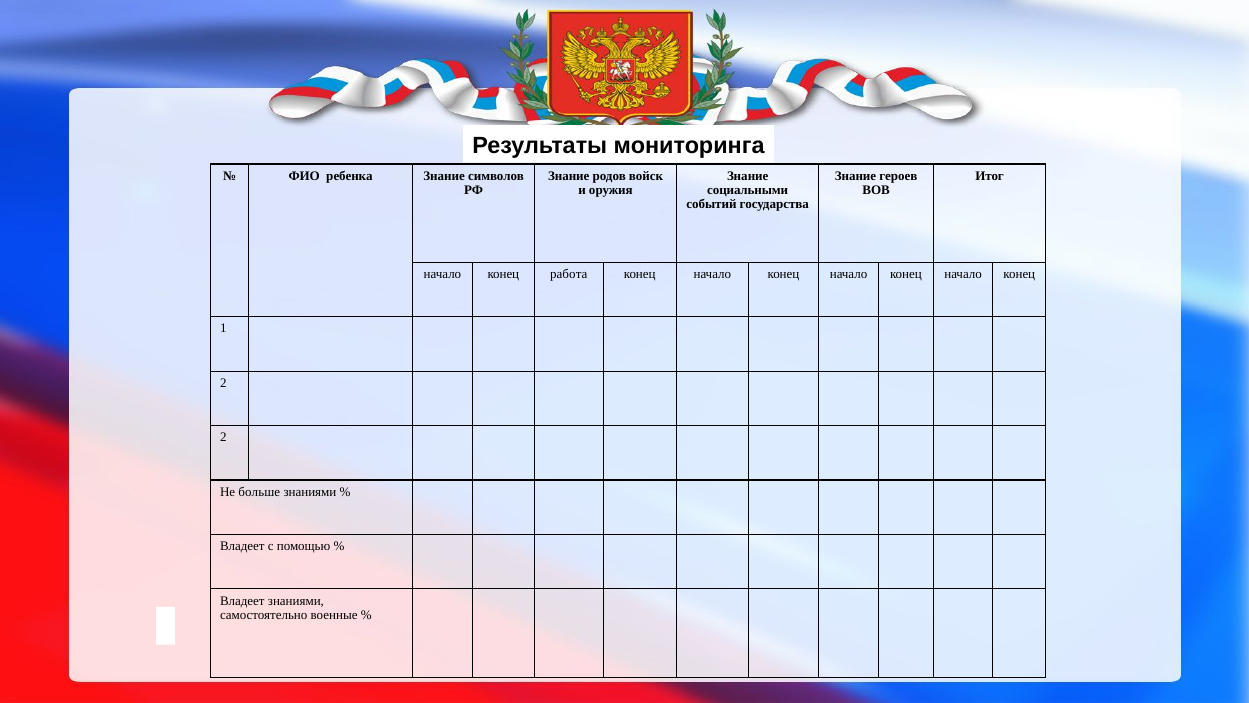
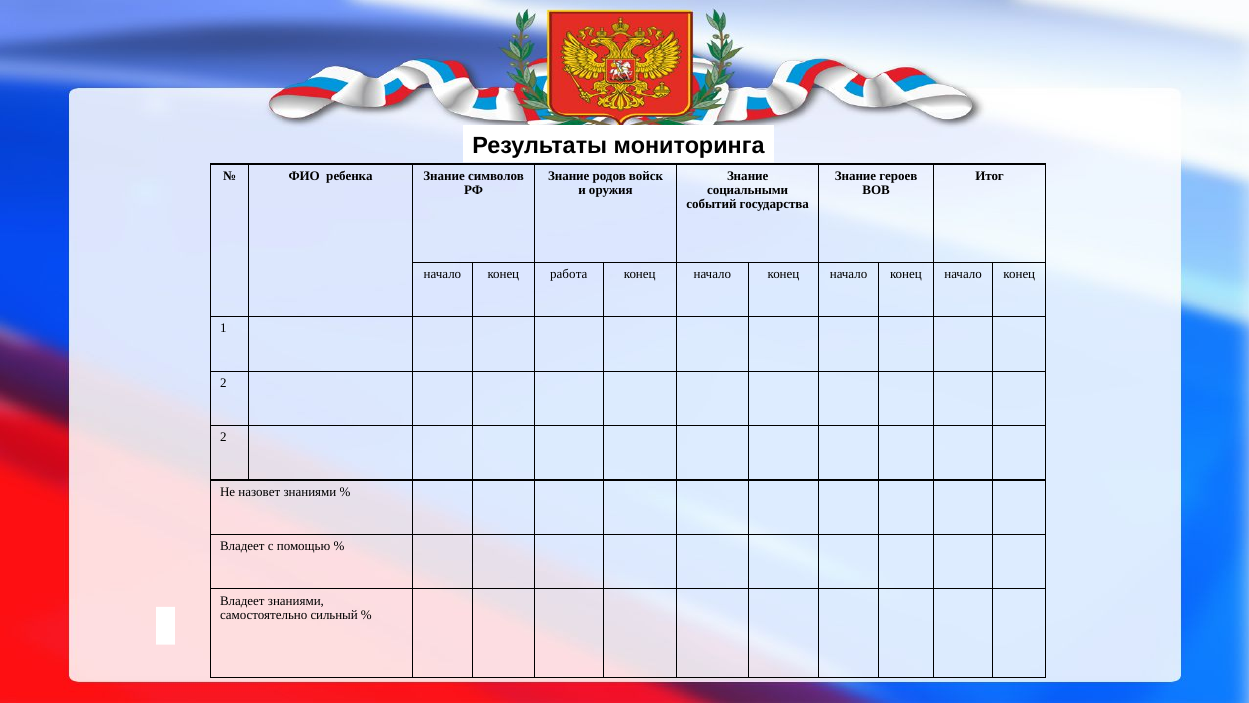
больше: больше -> назовет
военные: военные -> сильный
